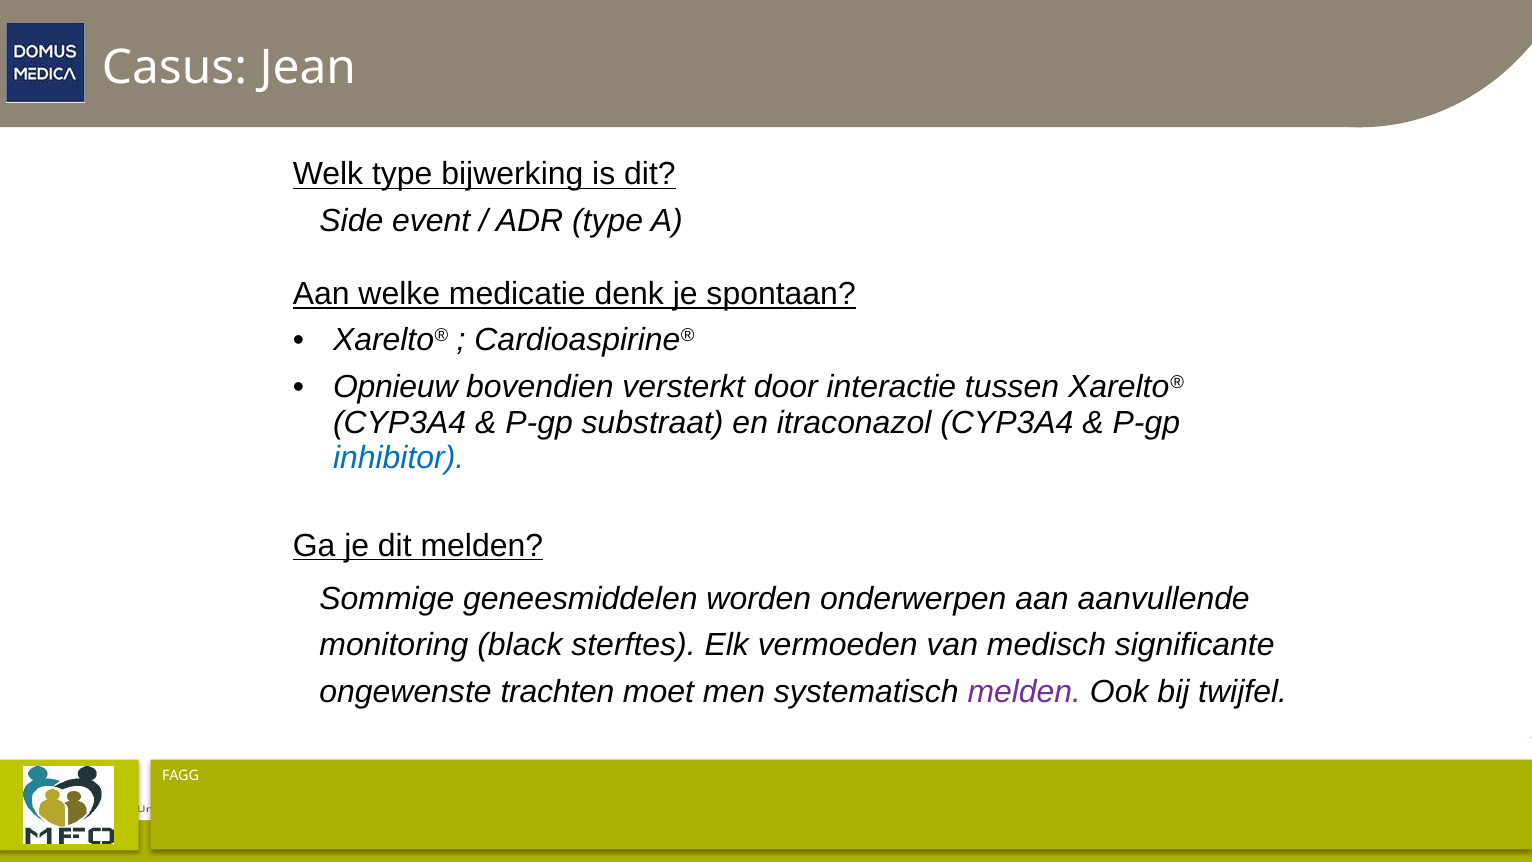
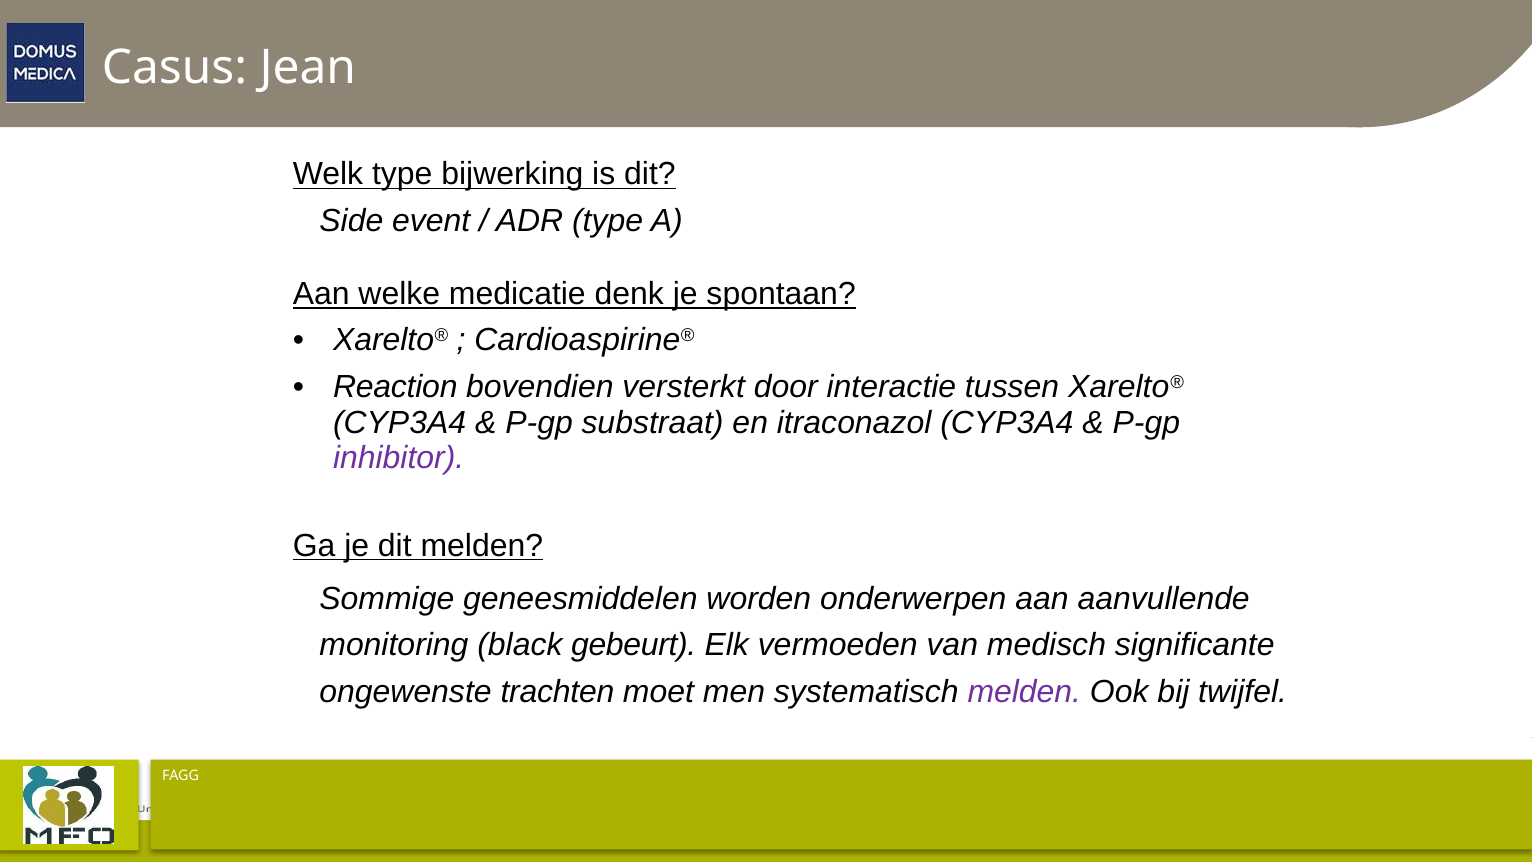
Opnieuw: Opnieuw -> Reaction
inhibitor colour: blue -> purple
sterftes: sterftes -> gebeurt
